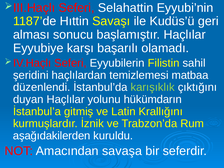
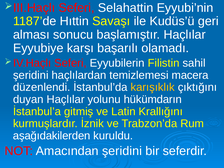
matbaa: matbaa -> macera
karışıklık colour: light green -> yellow
Amacından savaşa: savaşa -> şeridini
